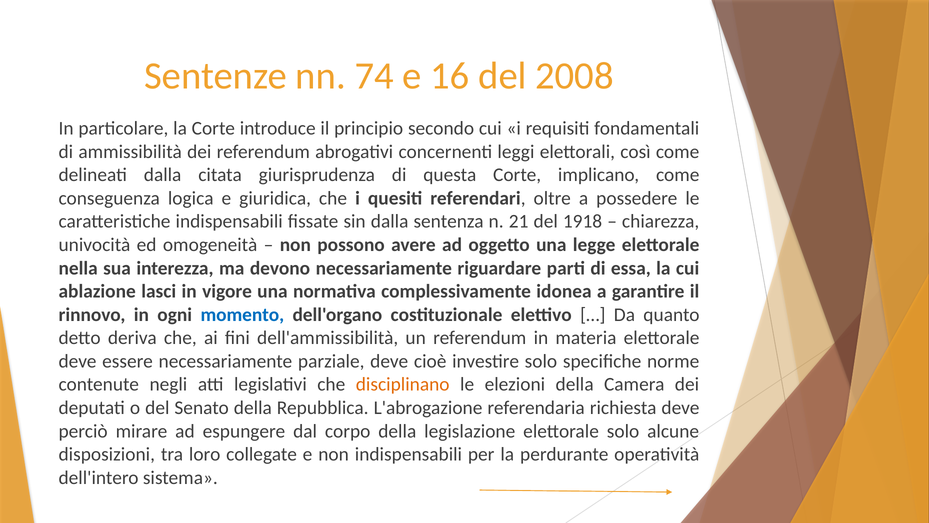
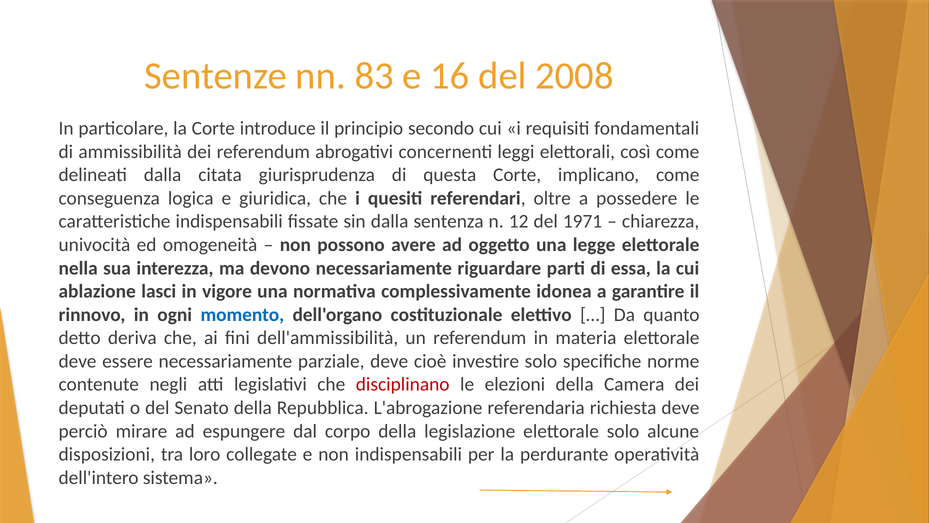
74: 74 -> 83
21: 21 -> 12
1918: 1918 -> 1971
disciplinano colour: orange -> red
